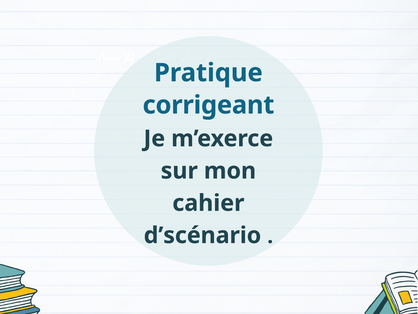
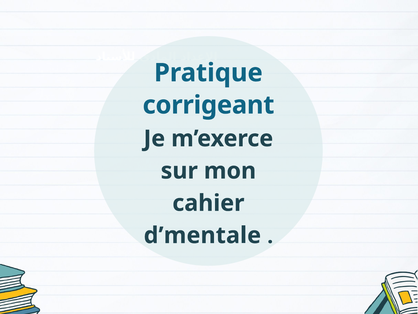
d’scénario: d’scénario -> d’mentale
